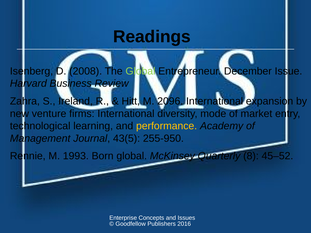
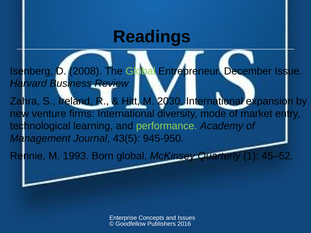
2096: 2096 -> 2030
performance colour: yellow -> light green
255-950: 255-950 -> 945-950
8: 8 -> 1
